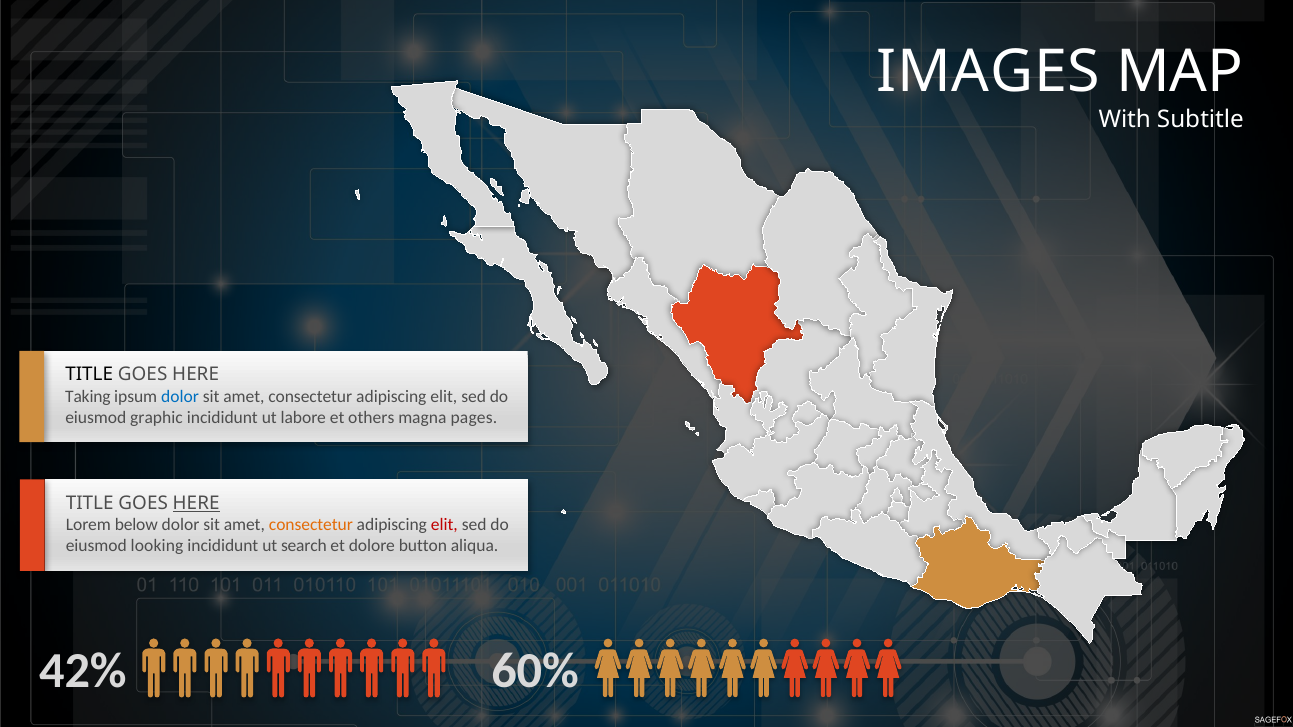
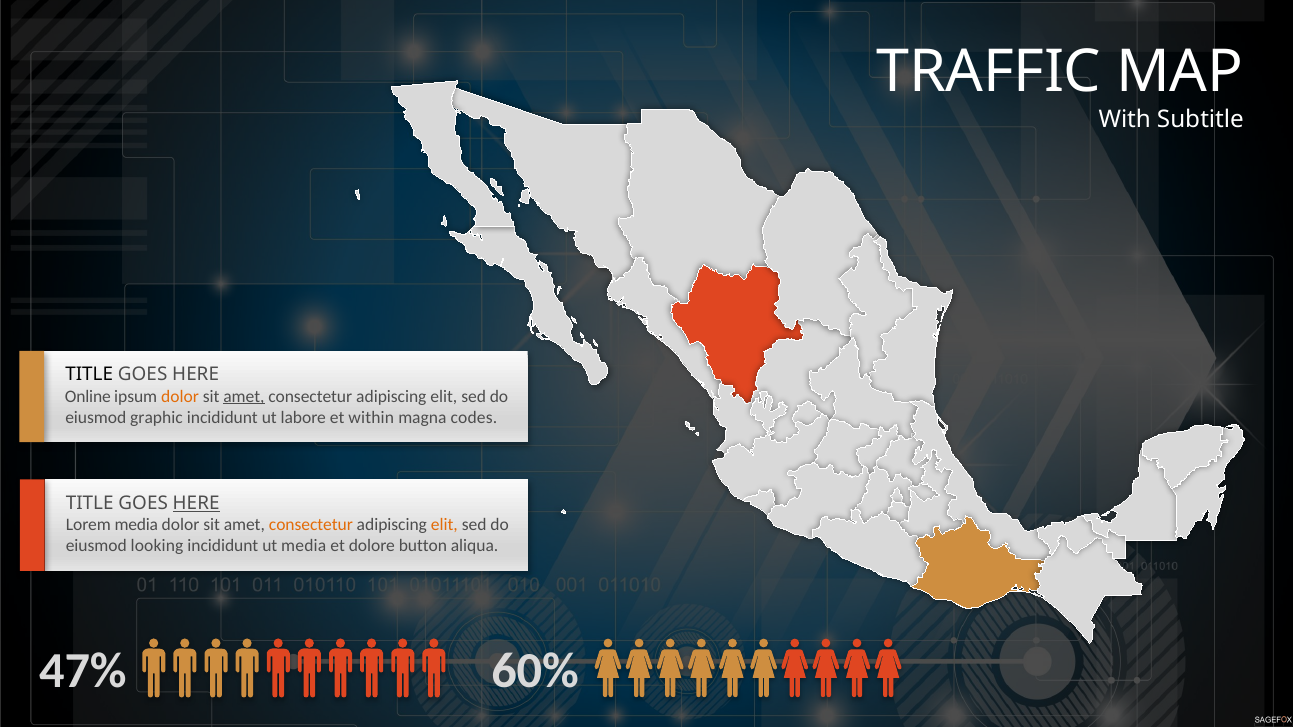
IMAGES: IMAGES -> TRAFFIC
Taking: Taking -> Online
dolor at (180, 397) colour: blue -> orange
amet at (244, 397) underline: none -> present
others: others -> within
pages: pages -> codes
Lorem below: below -> media
elit at (444, 525) colour: red -> orange
ut search: search -> media
42%: 42% -> 47%
